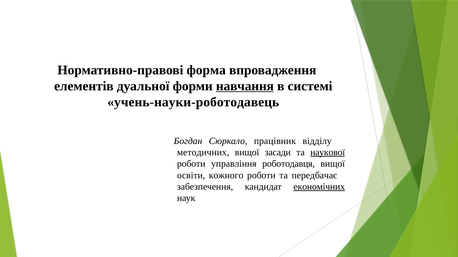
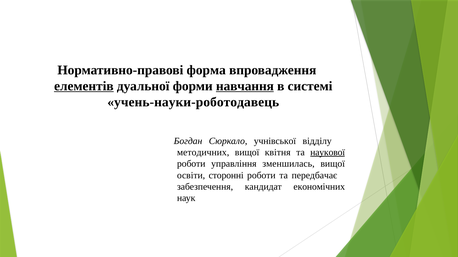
елементів underline: none -> present
працівник: працівник -> учнівської
засади: засади -> квітня
роботодавця: роботодавця -> зменшилась
кожного: кожного -> сторонні
економічних underline: present -> none
